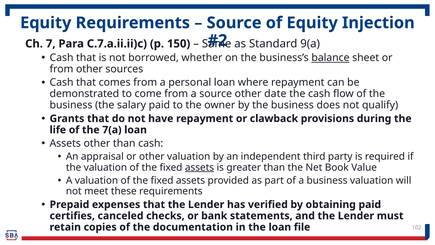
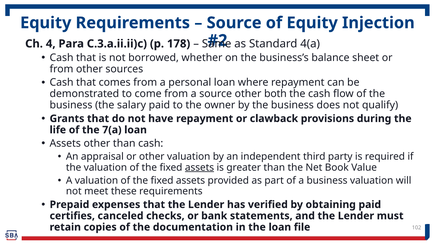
7: 7 -> 4
C.7.a.ii.ii)c: C.7.a.ii.ii)c -> C.3.a.ii.ii)c
150: 150 -> 178
9(a: 9(a -> 4(a
balance underline: present -> none
date: date -> both
